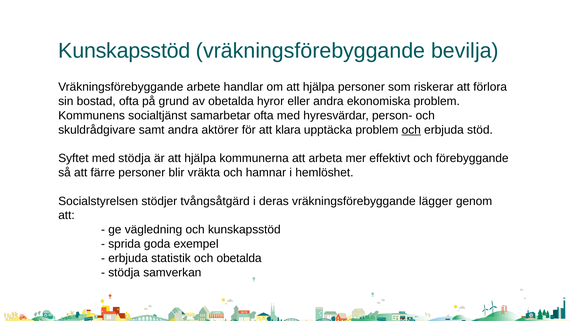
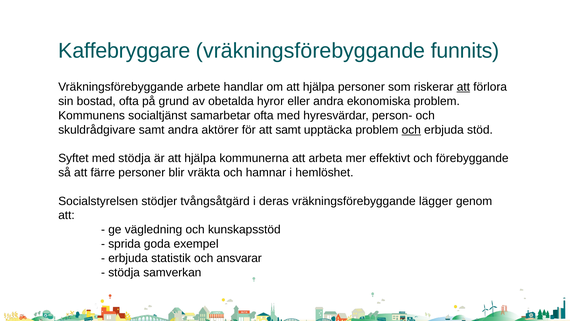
Kunskapsstöd at (124, 51): Kunskapsstöd -> Kaffebryggare
bevilja: bevilja -> funnits
att at (463, 87) underline: none -> present
att klara: klara -> samt
och obetalda: obetalda -> ansvarar
